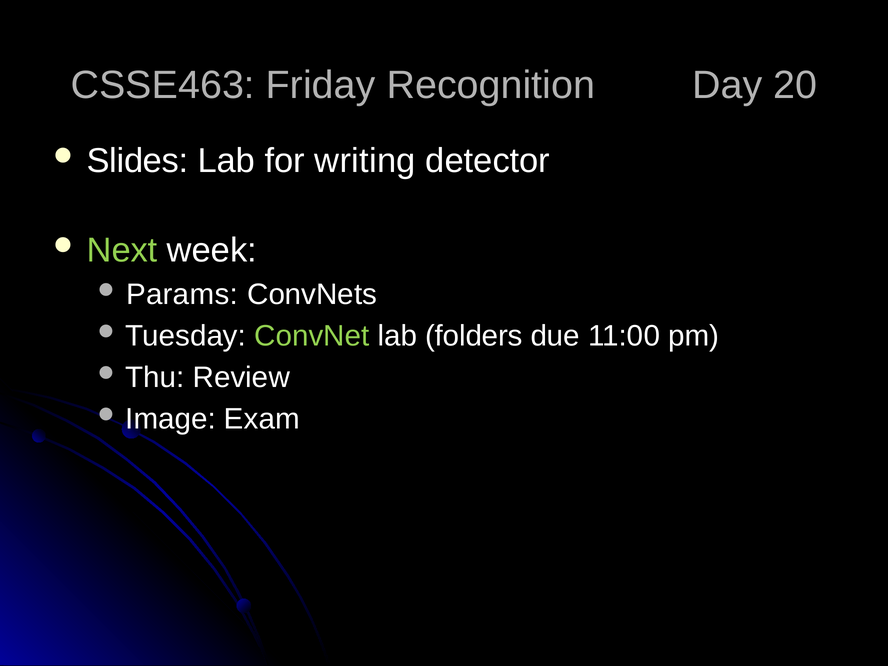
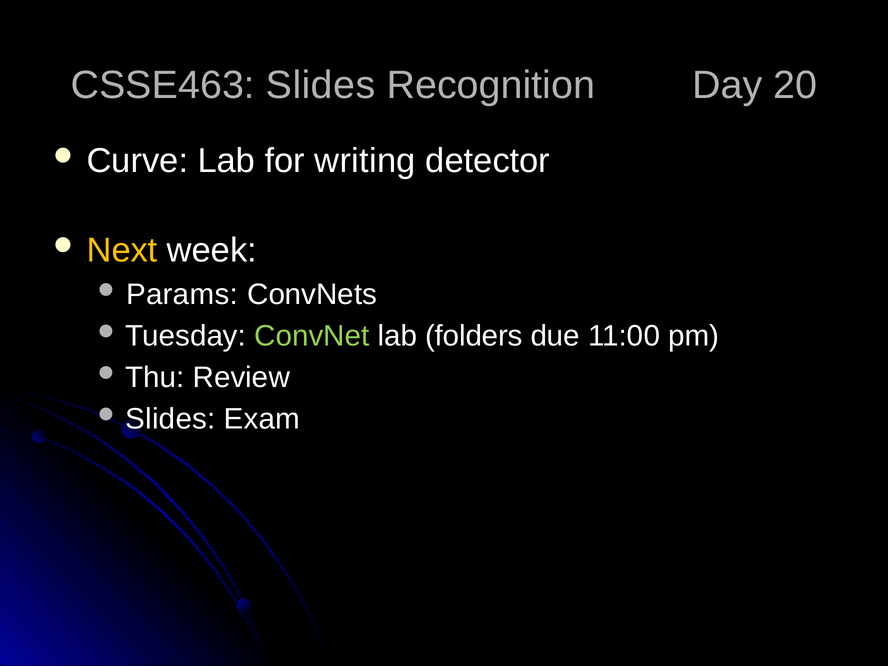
CSSE463 Friday: Friday -> Slides
Slides: Slides -> Curve
Next colour: light green -> yellow
Image at (171, 419): Image -> Slides
